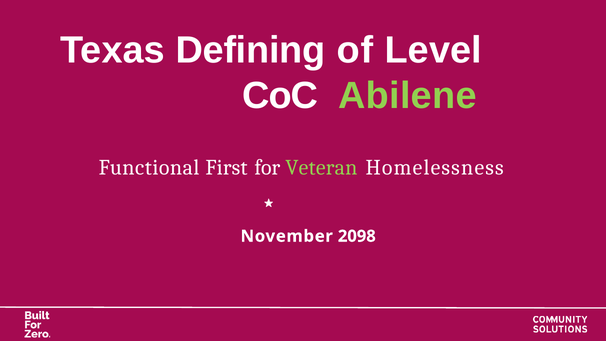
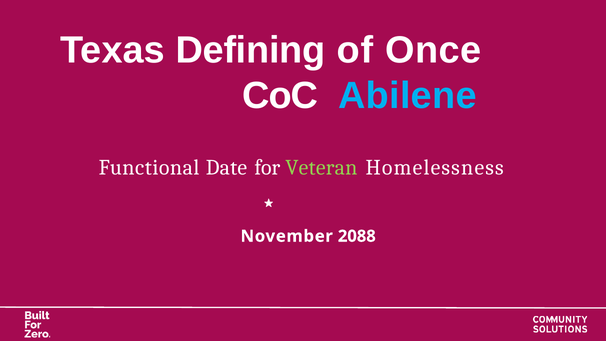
Level: Level -> Once
Abilene colour: light green -> light blue
First: First -> Date
2098: 2098 -> 2088
